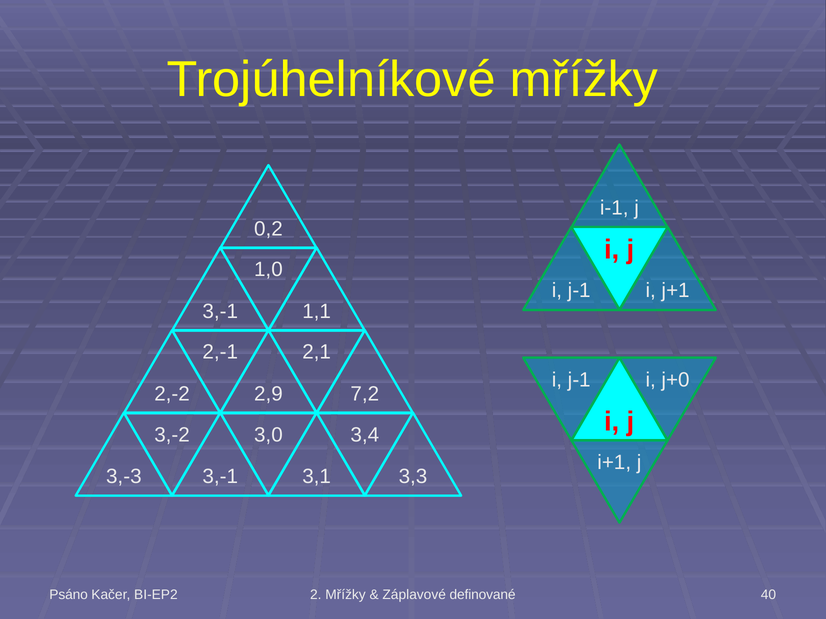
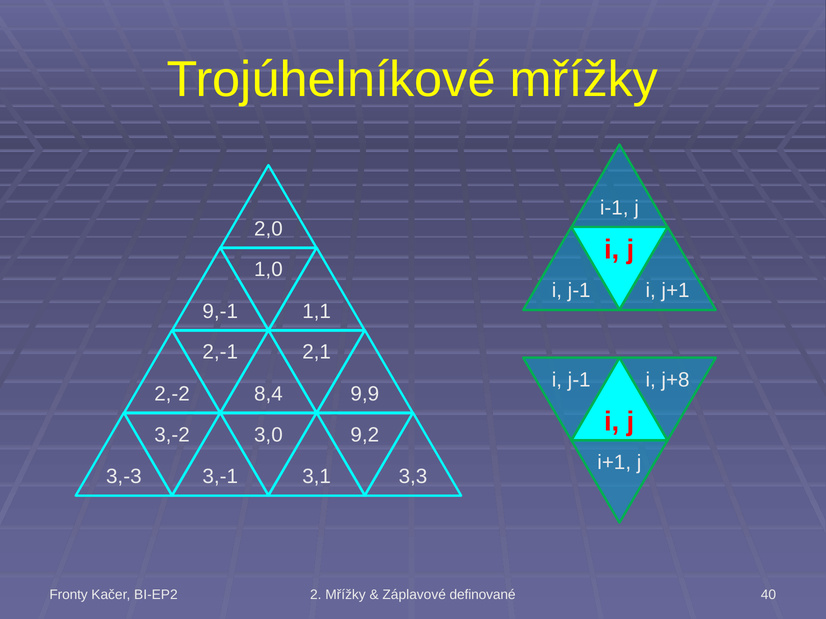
0,2: 0,2 -> 2,0
3,-1 at (220, 312): 3,-1 -> 9,-1
j+0: j+0 -> j+8
2,9: 2,9 -> 8,4
7,2: 7,2 -> 9,9
3,4: 3,4 -> 9,2
Psáno: Psáno -> Fronty
